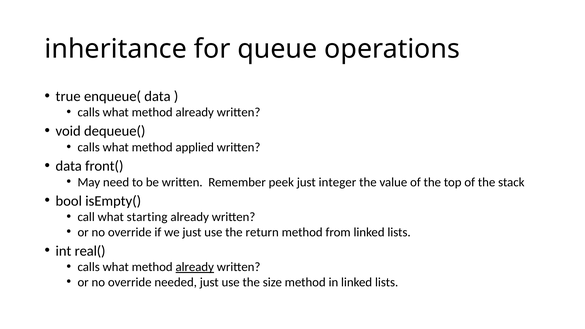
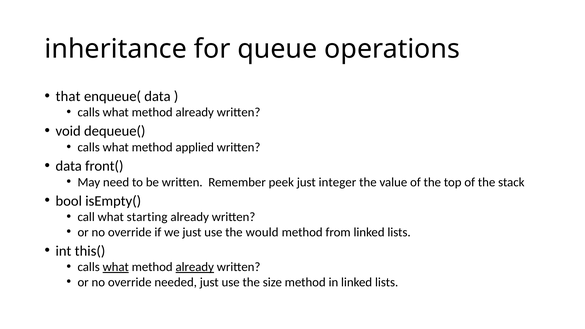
true: true -> that
return: return -> would
real(: real( -> this(
what at (116, 267) underline: none -> present
